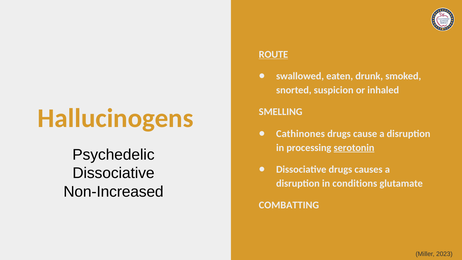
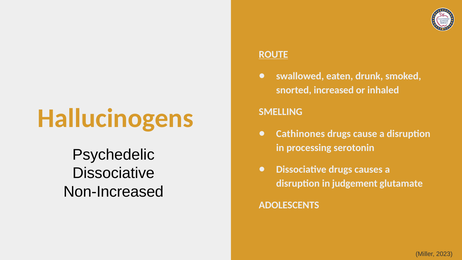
suspicion: suspicion -> increased
serotonin underline: present -> none
conditions: conditions -> judgement
COMBATTING: COMBATTING -> ADOLESCENTS
